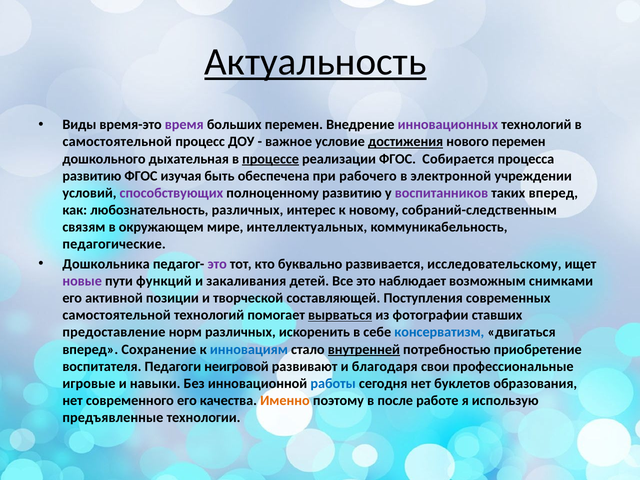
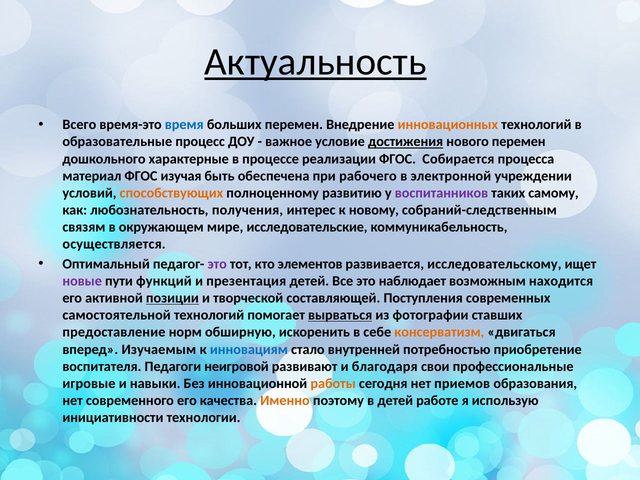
Виды: Виды -> Всего
время colour: purple -> blue
инновационных colour: purple -> orange
самостоятельной at (117, 142): самостоятельной -> образовательные
дыхательная: дыхательная -> характерные
процессе underline: present -> none
развитию at (92, 176): развитию -> материал
способствующих colour: purple -> orange
таких вперед: вперед -> самому
любознательность различных: различных -> получения
интеллектуальных: интеллектуальных -> исследовательские
педагогические: педагогические -> осуществляется
Дошкольника: Дошкольника -> Оптимальный
буквально: буквально -> элементов
закаливания: закаливания -> презентация
снимками: снимками -> находится
позиции underline: none -> present
норм различных: различных -> обширную
консерватизм colour: blue -> orange
Сохранение: Сохранение -> Изучаемым
внутренней underline: present -> none
работы colour: blue -> orange
буклетов: буклетов -> приемов
в после: после -> детей
предъявленные: предъявленные -> инициативности
